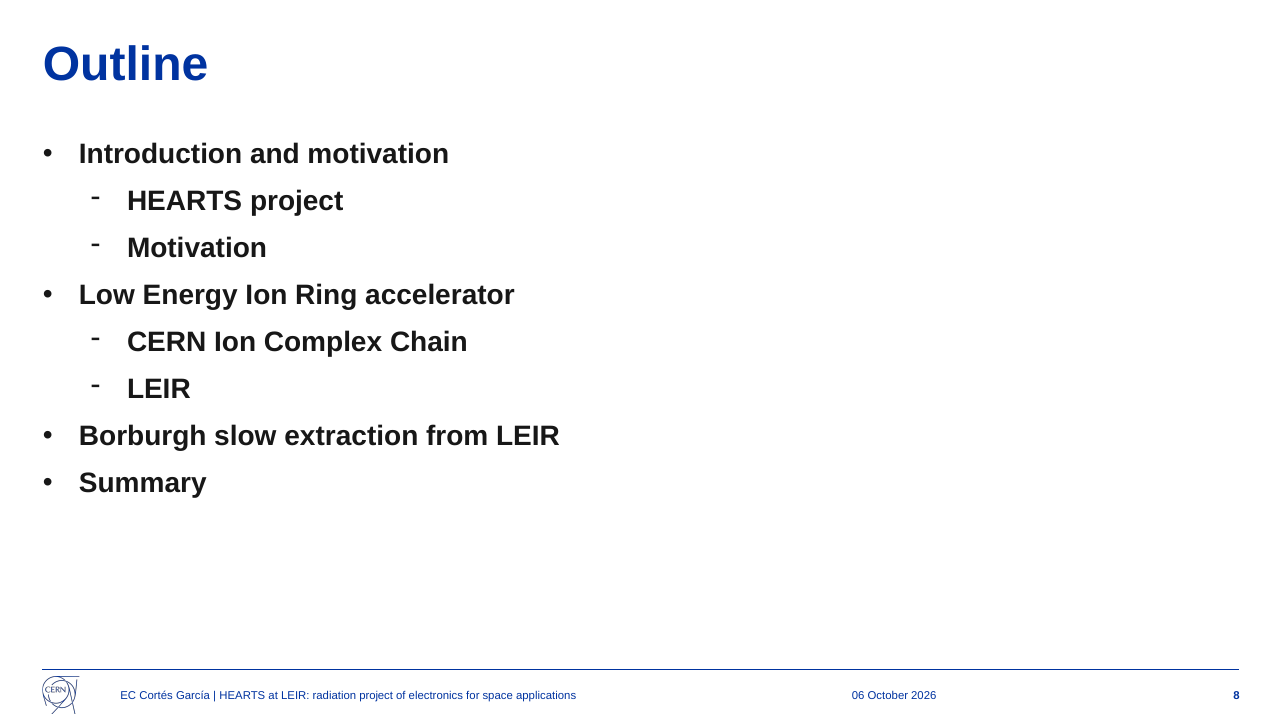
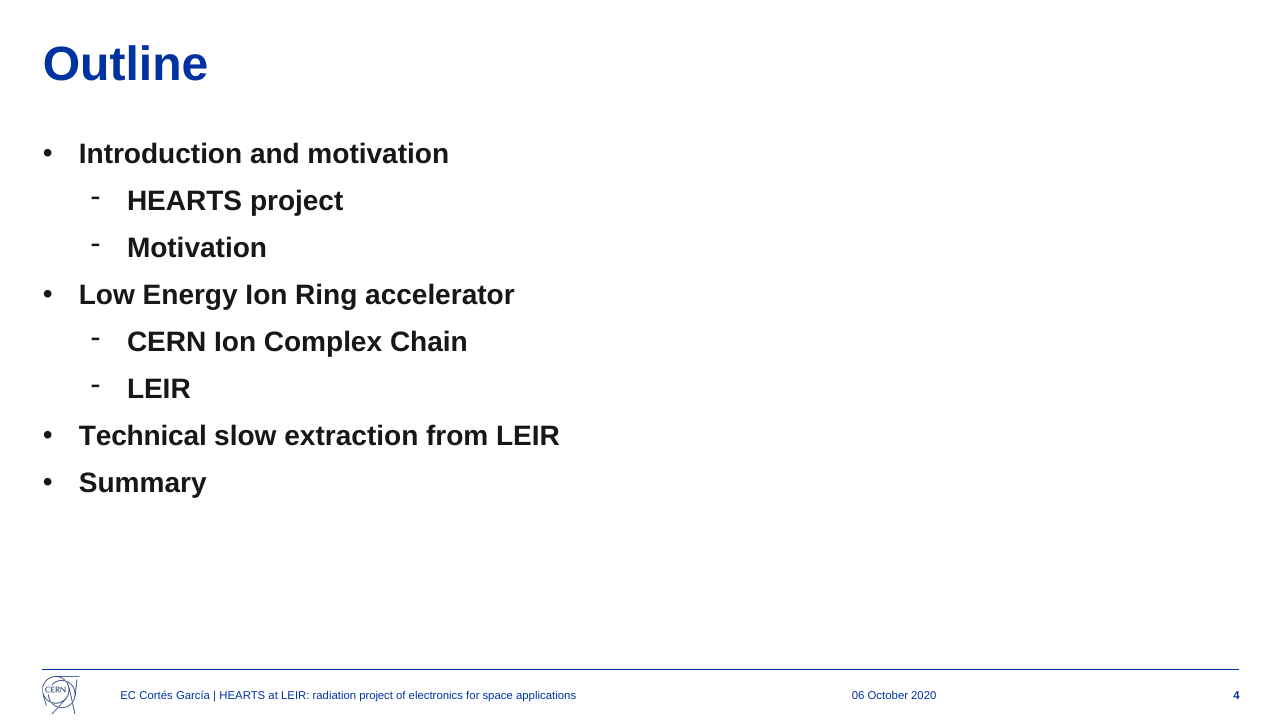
Borburgh: Borburgh -> Technical
2026: 2026 -> 2020
8: 8 -> 4
